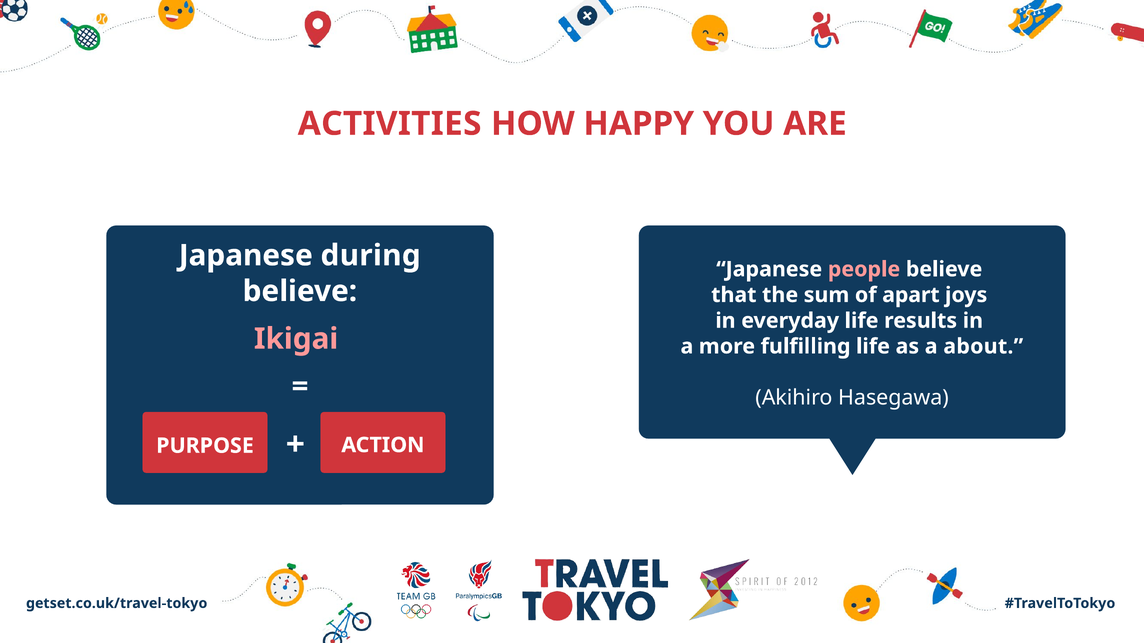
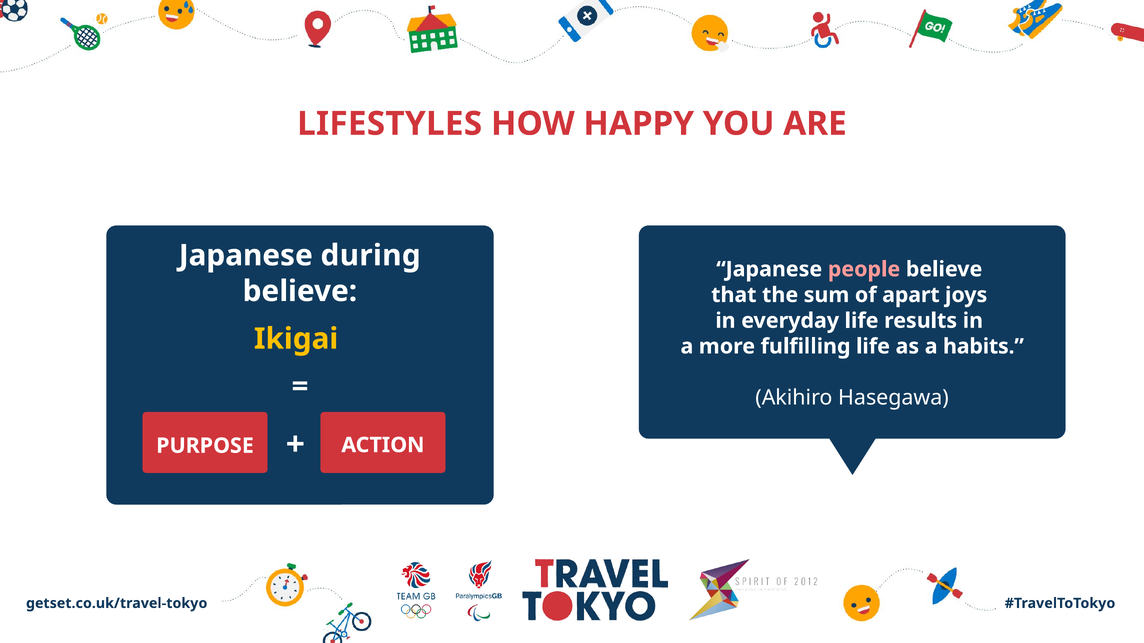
ACTIVITIES: ACTIVITIES -> LIFESTYLES
Ikigai colour: pink -> yellow
about: about -> habits
